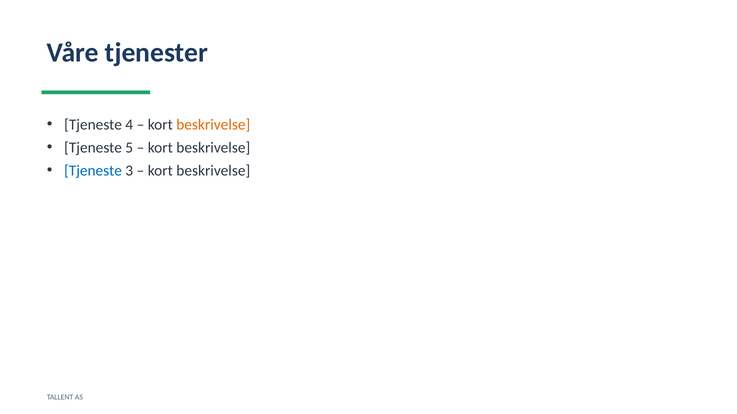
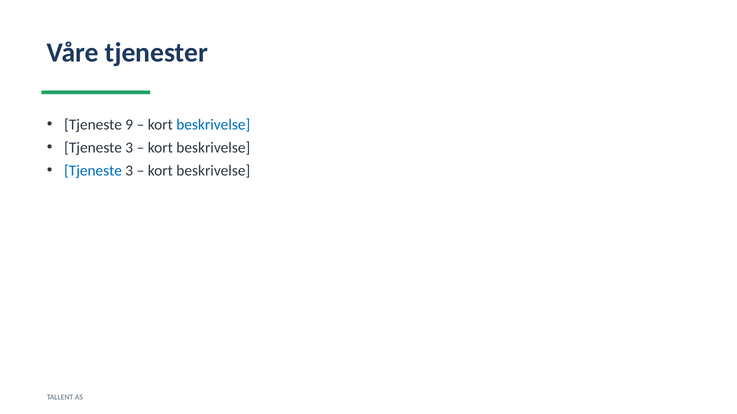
4: 4 -> 9
beskrivelse at (213, 125) colour: orange -> blue
5 at (129, 148): 5 -> 3
